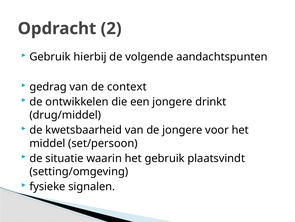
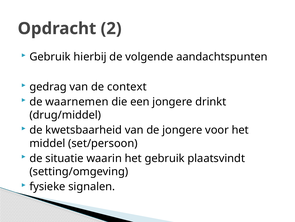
ontwikkelen: ontwikkelen -> waarnemen
